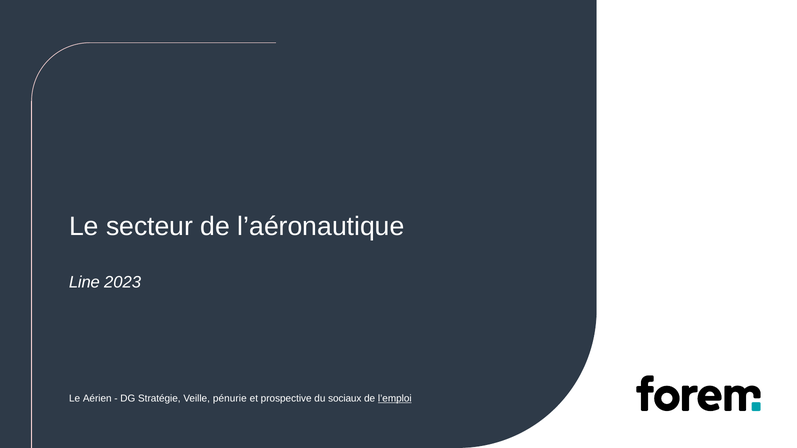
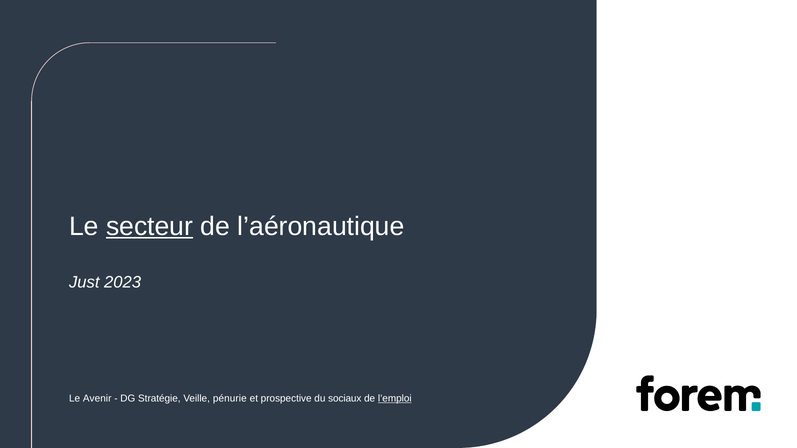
secteur underline: none -> present
Line: Line -> Just
Aérien: Aérien -> Avenir
